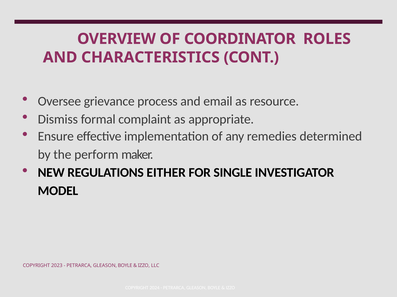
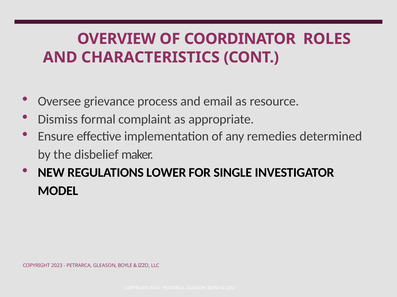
perform: perform -> disbelief
EITHER: EITHER -> LOWER
